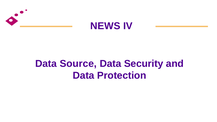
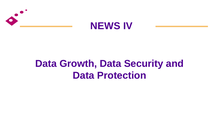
Source: Source -> Growth
